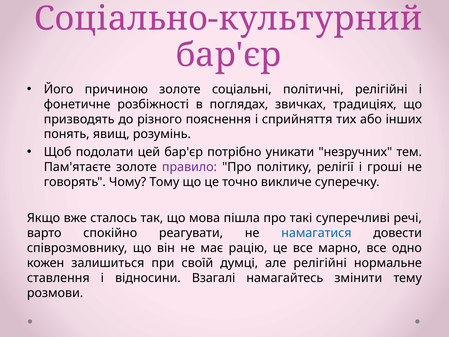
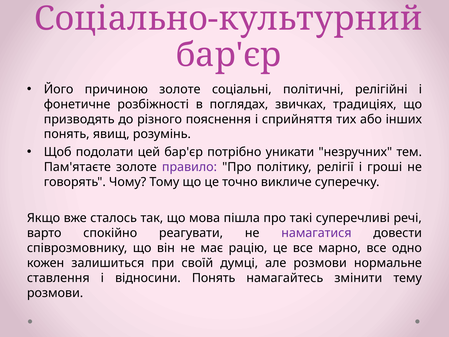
намагатися colour: blue -> purple
але релігійні: релігійні -> розмови
відносини Взагалі: Взагалі -> Понять
